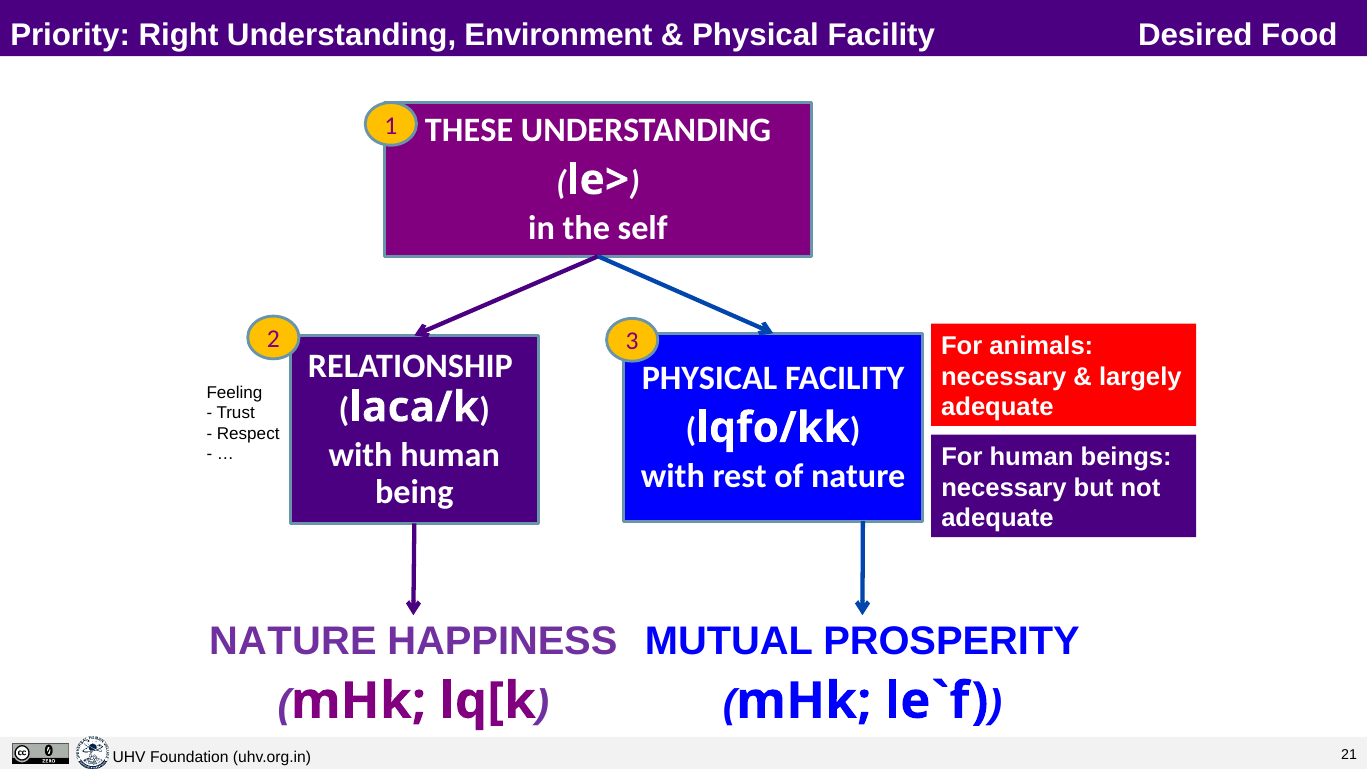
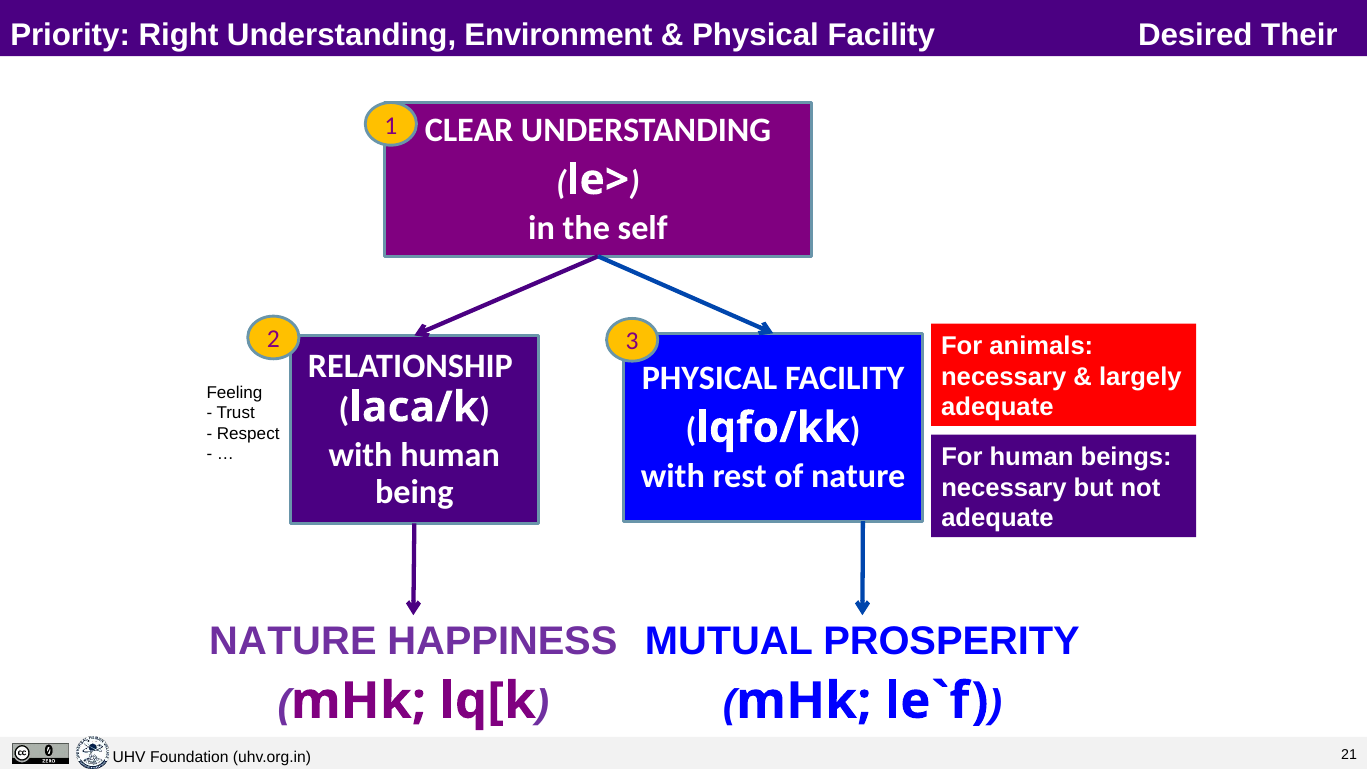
Food: Food -> Their
THESE: THESE -> CLEAR
